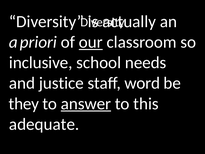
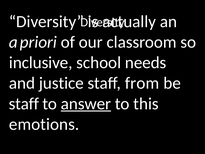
our underline: present -> none
word: word -> from
they at (24, 104): they -> staff
adequate: adequate -> emotions
